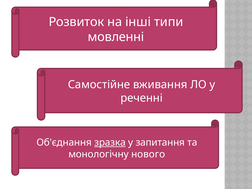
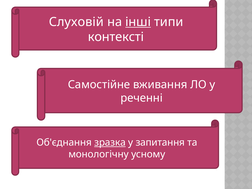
Розвиток: Розвиток -> Слуховій
інші underline: none -> present
мовленні: мовленні -> контексті
нового: нового -> усному
